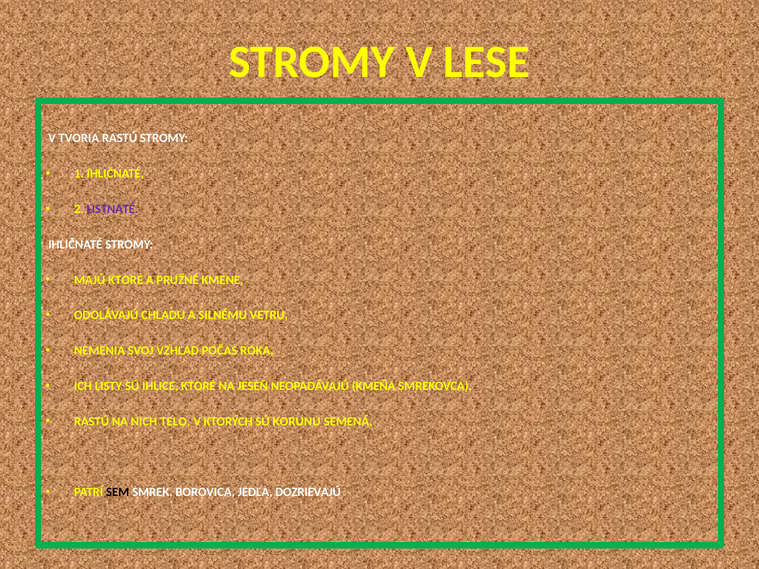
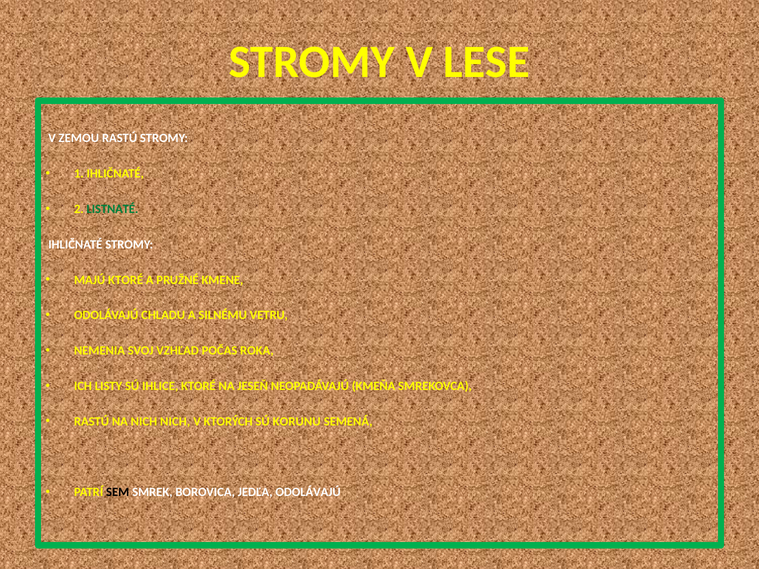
TVORIA: TVORIA -> ZEMOU
LISTNATÉ colour: purple -> green
NICH TELO: TELO -> NICH
JEDĽA DOZRIEVAJÚ: DOZRIEVAJÚ -> ODOLÁVAJÚ
